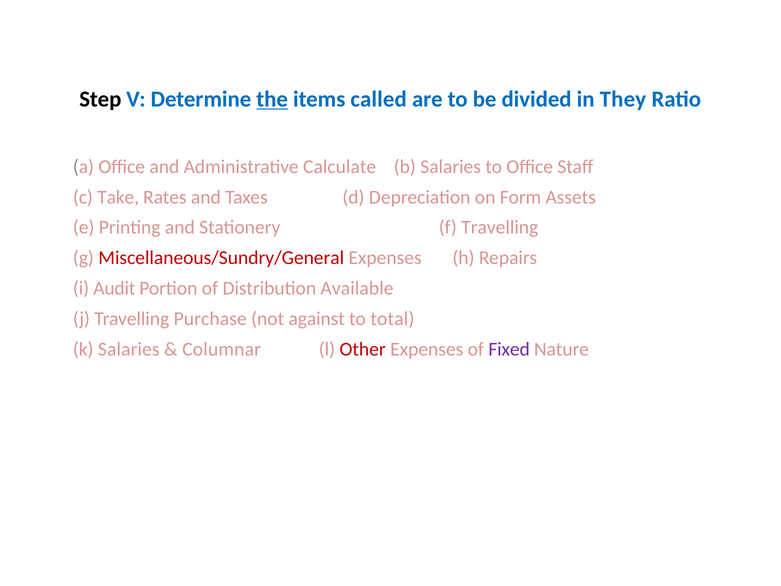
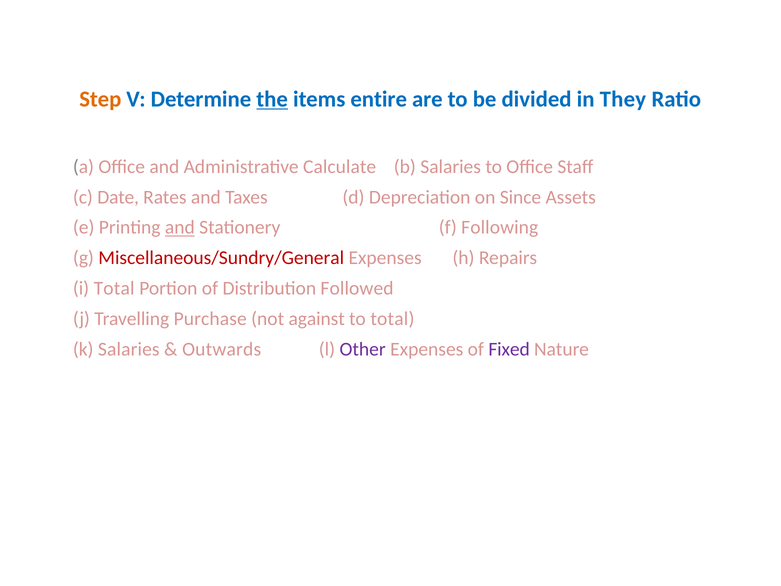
Step colour: black -> orange
called: called -> entire
Take: Take -> Date
Form: Form -> Since
and at (180, 227) underline: none -> present
f Travelling: Travelling -> Following
i Audit: Audit -> Total
Available: Available -> Followed
Columnar: Columnar -> Outwards
Other colour: red -> purple
